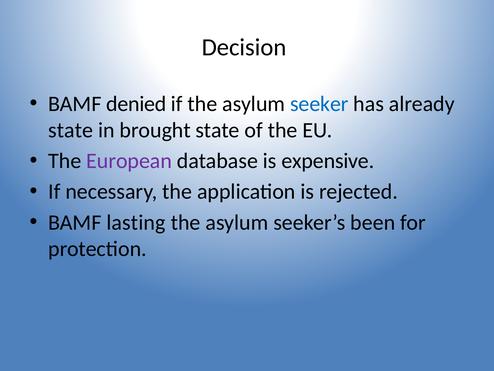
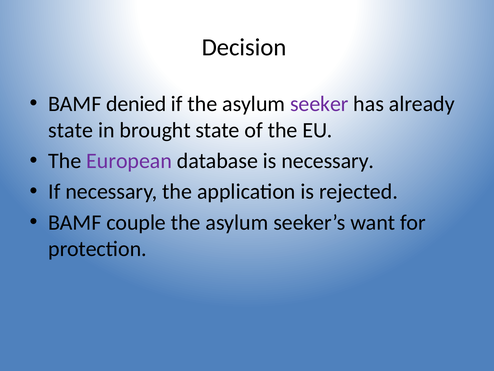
seeker colour: blue -> purple
is expensive: expensive -> necessary
lasting: lasting -> couple
been: been -> want
